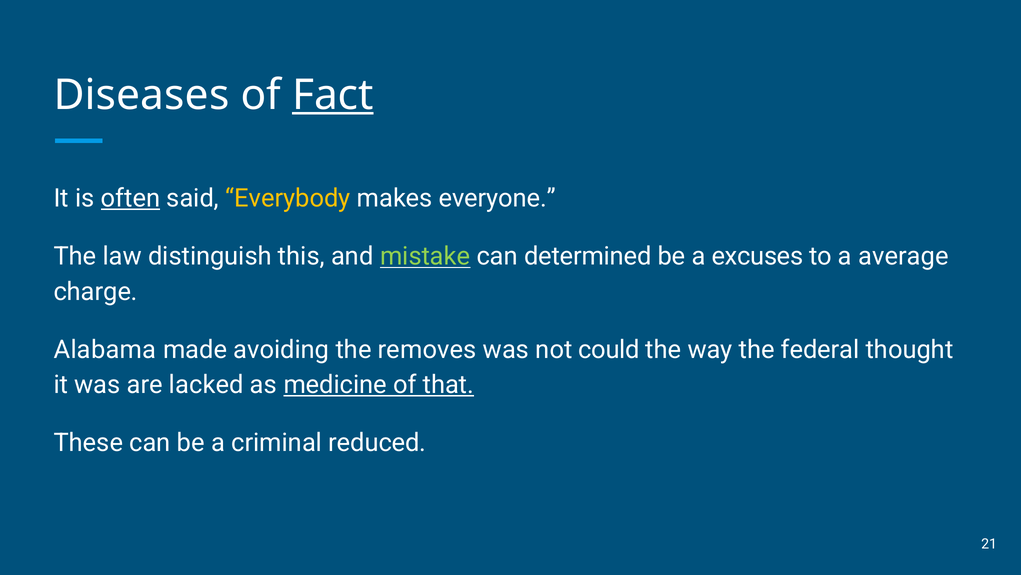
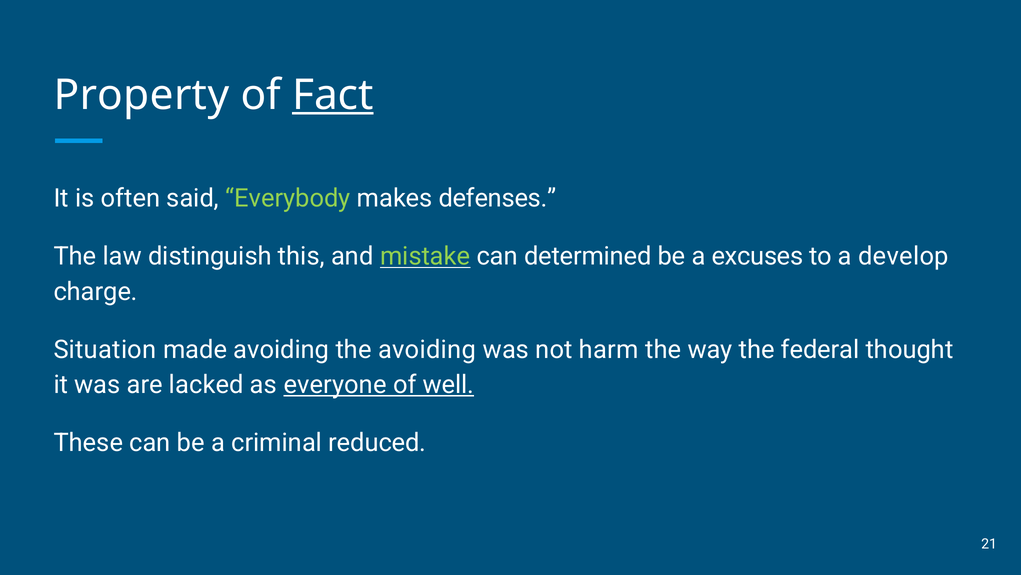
Diseases: Diseases -> Property
often underline: present -> none
Everybody colour: yellow -> light green
everyone: everyone -> defenses
average: average -> develop
Alabama: Alabama -> Situation
the removes: removes -> avoiding
could: could -> harm
medicine: medicine -> everyone
that: that -> well
